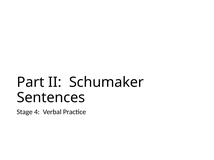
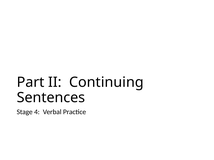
Schumaker: Schumaker -> Continuing
